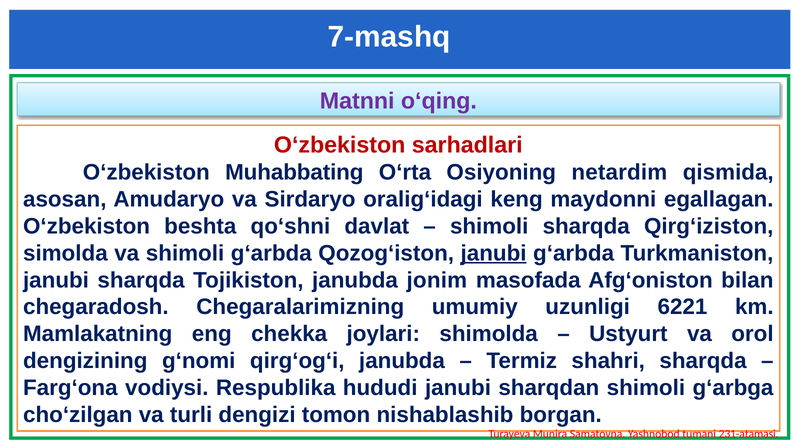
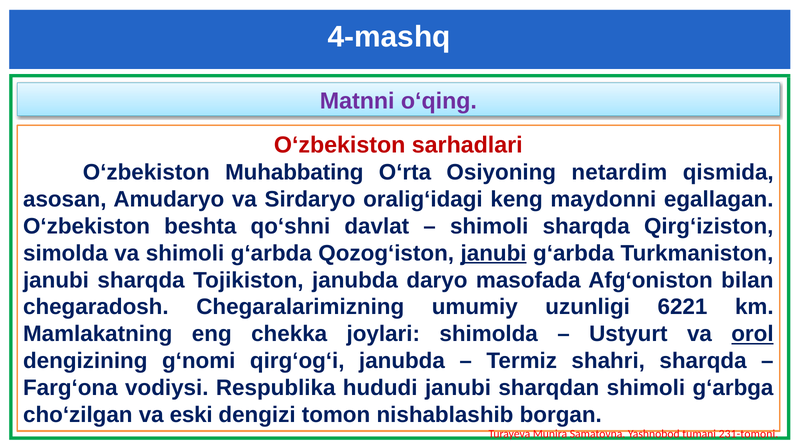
7-mashq: 7-mashq -> 4-mashq
jonim: jonim -> daryo
orol underline: none -> present
turli: turli -> eski
231-atamasi: 231-atamasi -> 231-tomoni
